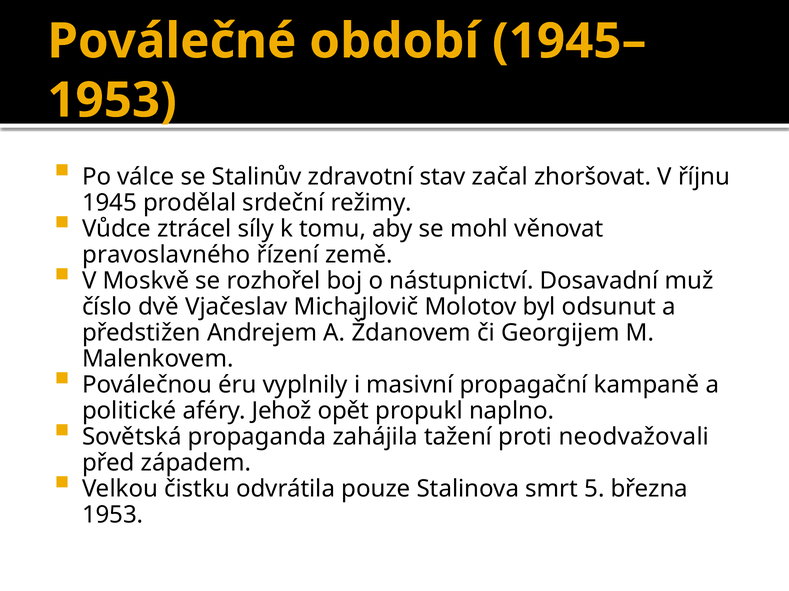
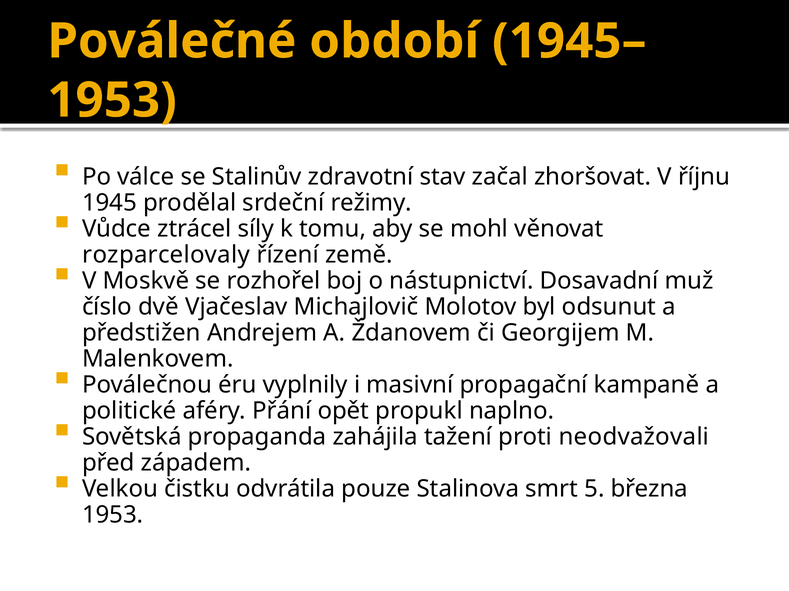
pravoslavného: pravoslavného -> rozparcelovaly
Jehož: Jehož -> Přání
